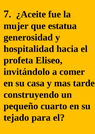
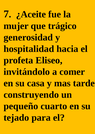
estatua: estatua -> trágico
